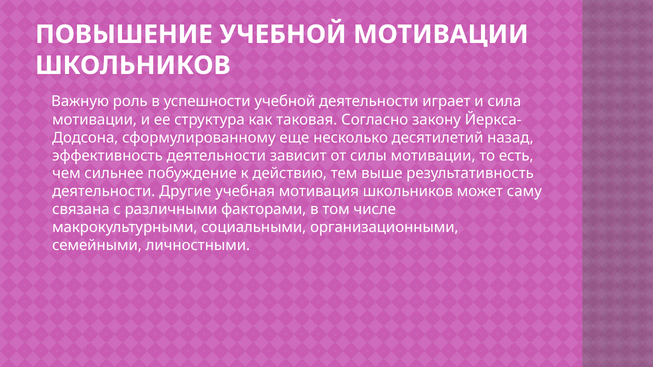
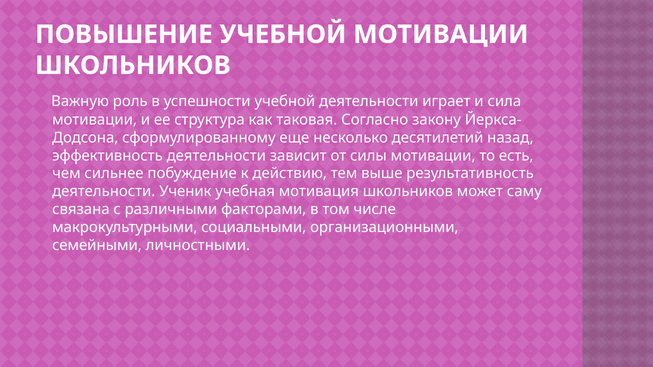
Другие: Другие -> Ученик
